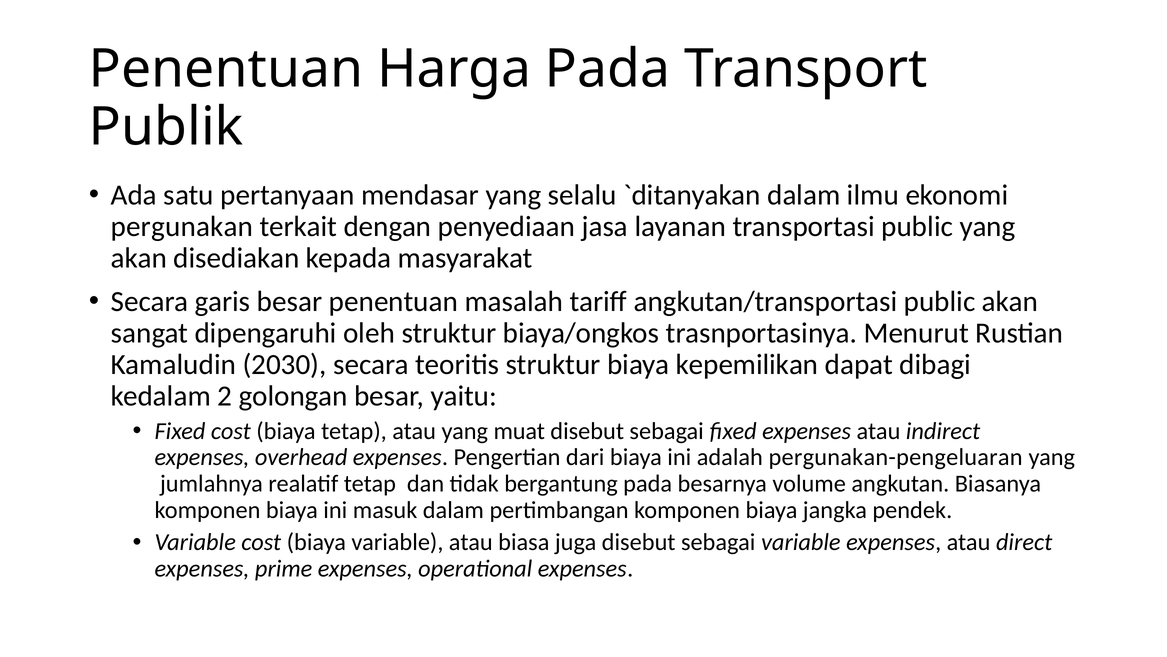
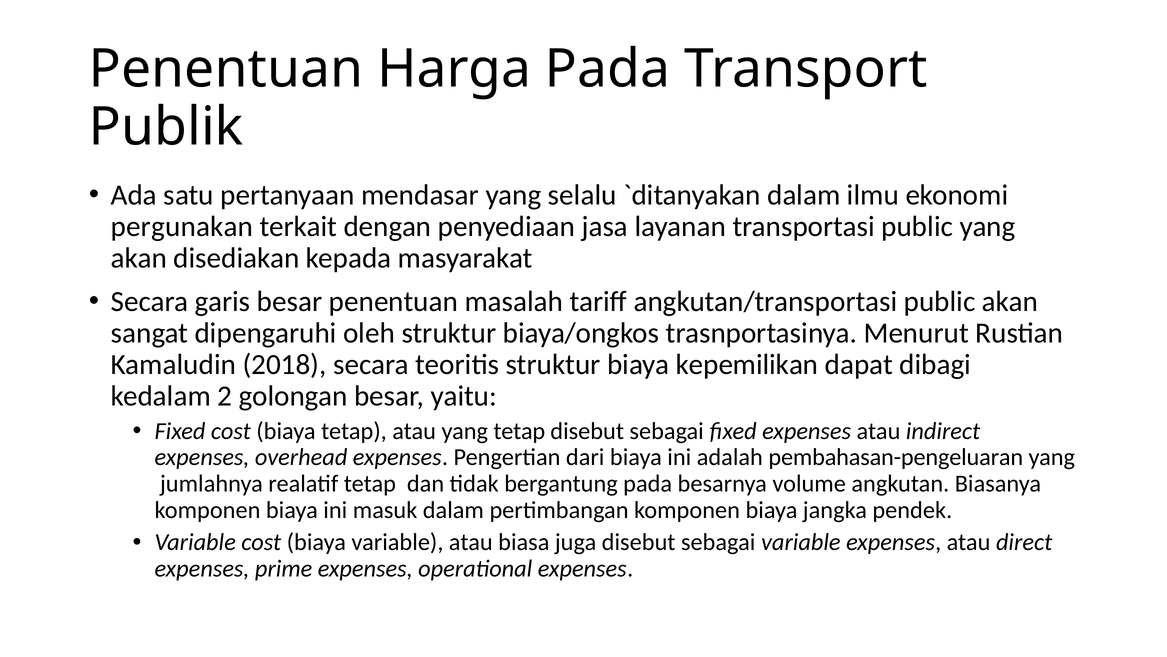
2030: 2030 -> 2018
yang muat: muat -> tetap
pergunakan-pengeluaran: pergunakan-pengeluaran -> pembahasan-pengeluaran
